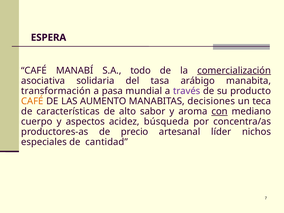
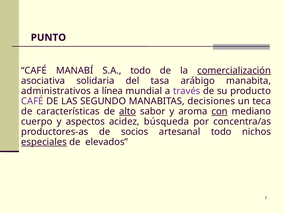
ESPERA: ESPERA -> PUNTO
transformación: transformación -> administrativos
pasa: pasa -> línea
CAFÉ at (32, 101) colour: orange -> purple
AUMENTO: AUMENTO -> SEGUNDO
alto underline: none -> present
precio: precio -> socios
artesanal líder: líder -> todo
especiales underline: none -> present
cantidad: cantidad -> elevados
